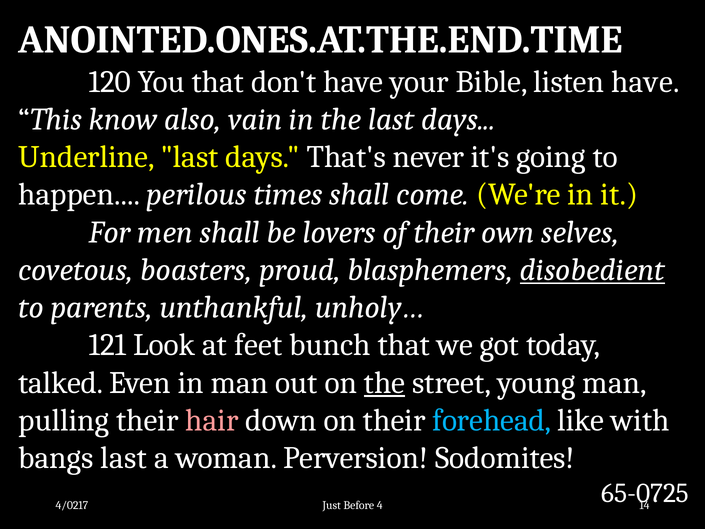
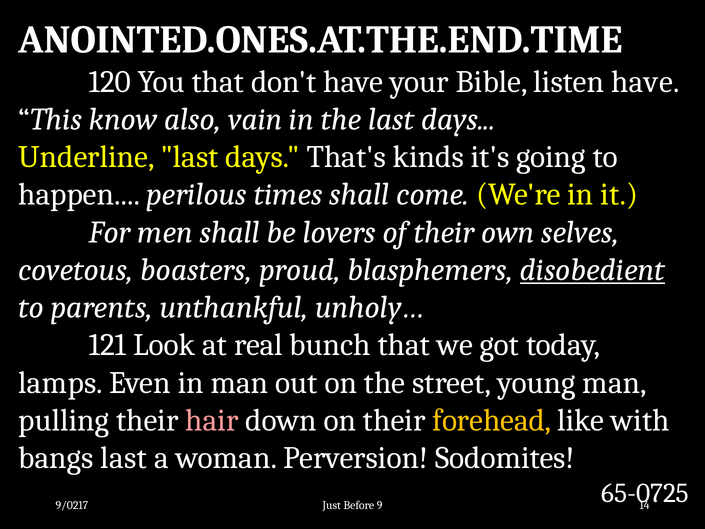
never: never -> kinds
feet: feet -> real
talked: talked -> lamps
the at (385, 383) underline: present -> none
forehead colour: light blue -> yellow
4/0217: 4/0217 -> 9/0217
4: 4 -> 9
